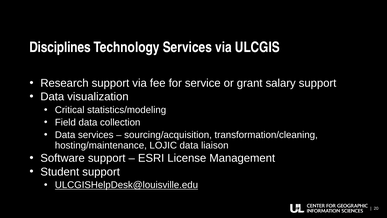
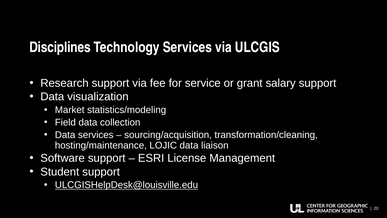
Critical: Critical -> Market
